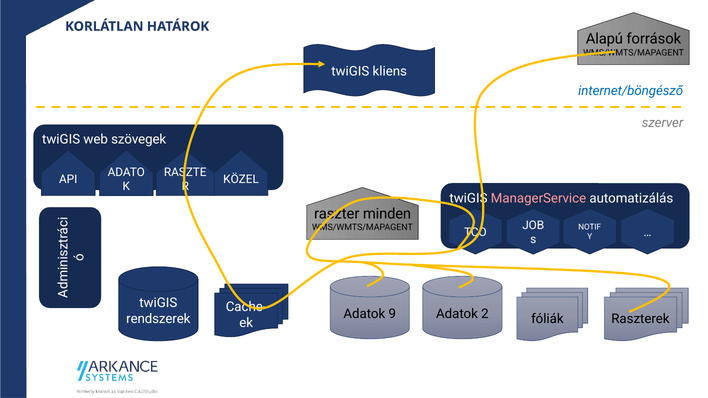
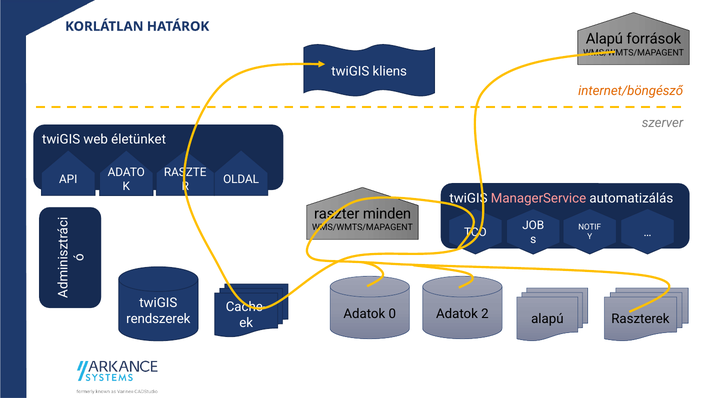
internet/böngésző colour: blue -> orange
szövegek: szövegek -> életünket
KÖZEL: KÖZEL -> OLDAL
9: 9 -> 0
fóliák at (547, 319): fóliák -> alapú
